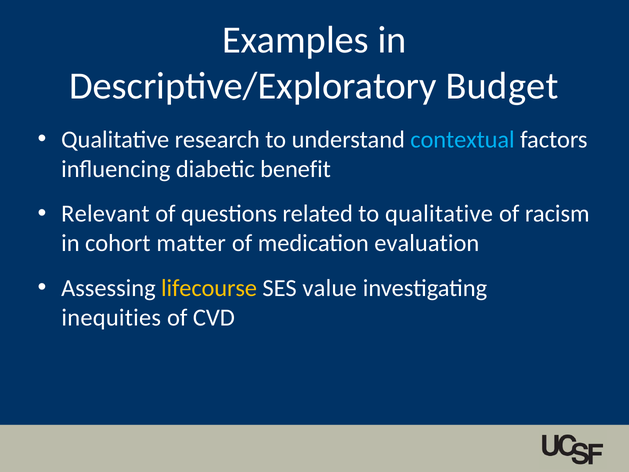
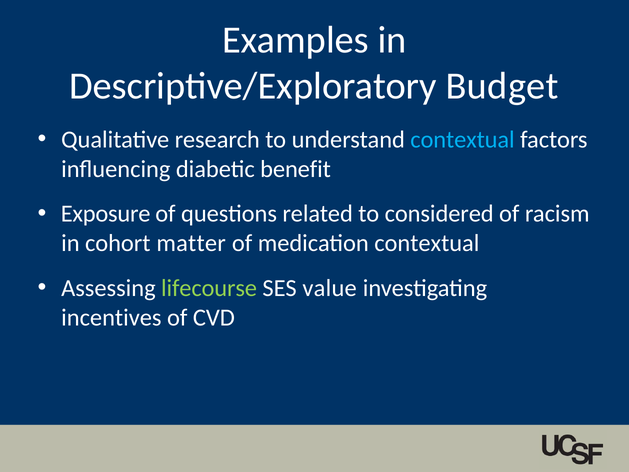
Relevant: Relevant -> Exposure
to qualitative: qualitative -> considered
medication evaluation: evaluation -> contextual
lifecourse colour: yellow -> light green
inequities: inequities -> incentives
